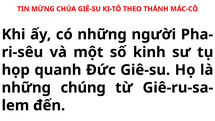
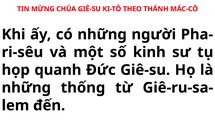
chúng: chúng -> thống
